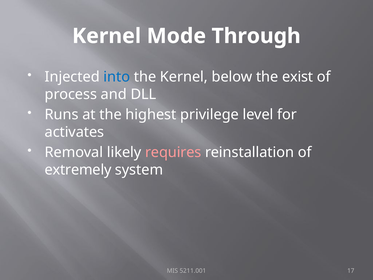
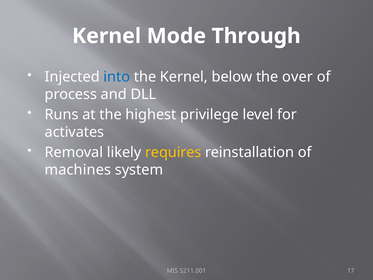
exist: exist -> over
requires colour: pink -> yellow
extremely: extremely -> machines
